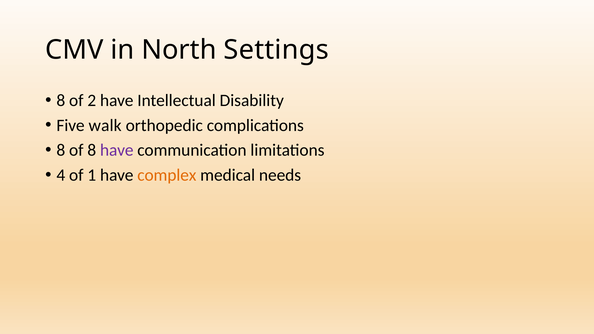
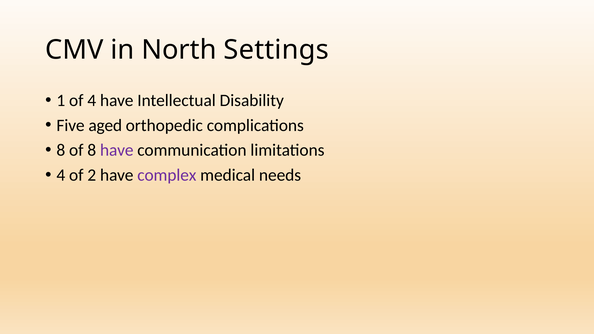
8 at (61, 100): 8 -> 1
of 2: 2 -> 4
walk: walk -> aged
1: 1 -> 2
complex colour: orange -> purple
